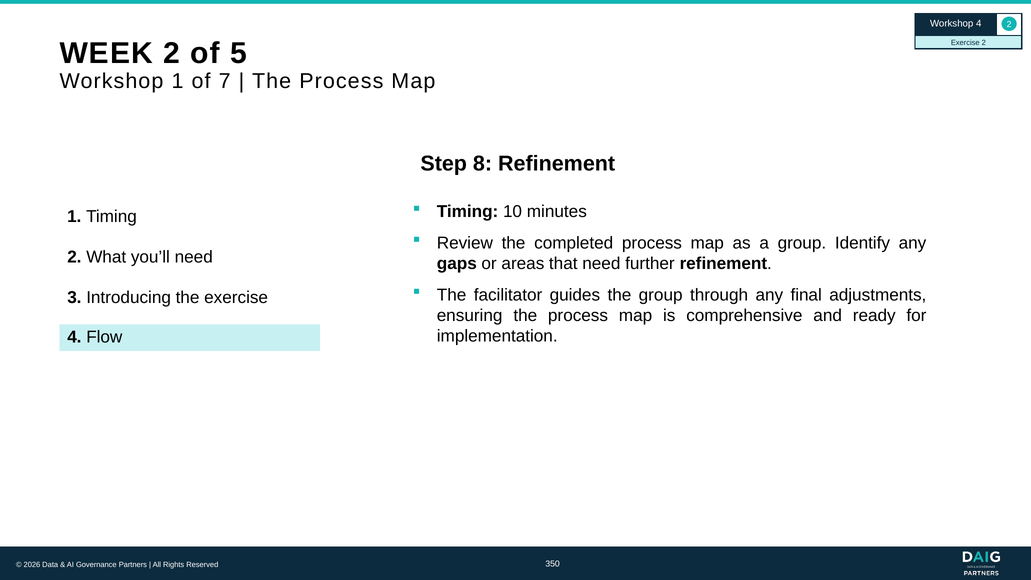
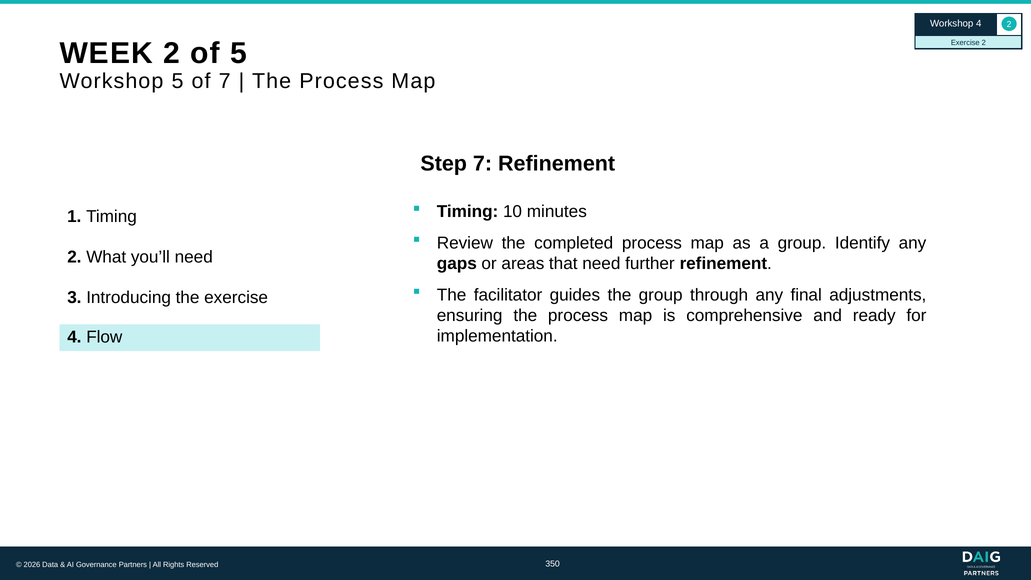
Workshop 1: 1 -> 5
Step 8: 8 -> 7
